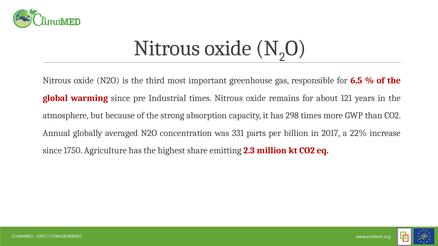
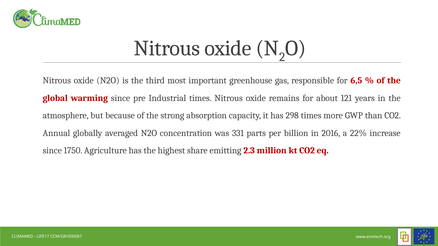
2017: 2017 -> 2016
